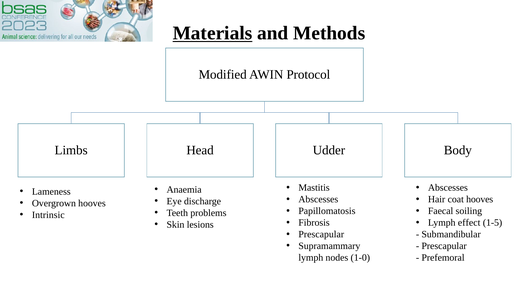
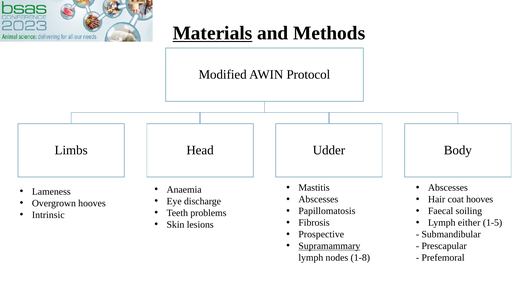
effect: effect -> either
Prescapular at (321, 234): Prescapular -> Prospective
Supramammary underline: none -> present
1-0: 1-0 -> 1-8
